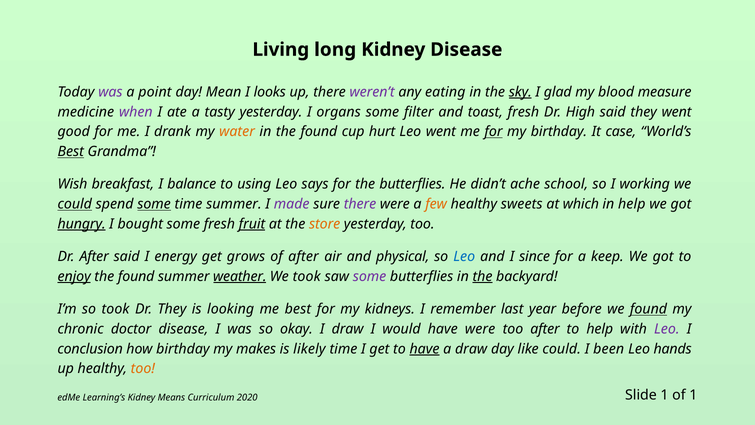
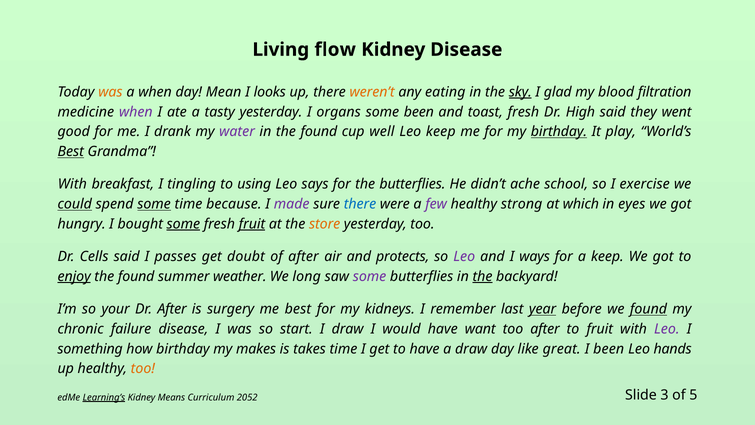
long: long -> flow
was at (110, 92) colour: purple -> orange
a point: point -> when
weren’t colour: purple -> orange
measure: measure -> filtration
some filter: filter -> been
water colour: orange -> purple
hurt: hurt -> well
Leo went: went -> keep
for at (494, 132) underline: present -> none
birthday at (559, 132) underline: none -> present
case: case -> play
Wish at (72, 184): Wish -> With
balance: balance -> tingling
working: working -> exercise
time summer: summer -> because
there at (360, 204) colour: purple -> blue
few colour: orange -> purple
sweets: sweets -> strong
in help: help -> eyes
hungry underline: present -> none
some at (183, 224) underline: none -> present
Dr After: After -> Cells
energy: energy -> passes
grows: grows -> doubt
physical: physical -> protects
Leo at (464, 256) colour: blue -> purple
since: since -> ways
weather underline: present -> none
We took: took -> long
so took: took -> your
Dr They: They -> After
looking: looking -> surgery
year underline: none -> present
doctor: doctor -> failure
okay: okay -> start
have were: were -> want
to help: help -> fruit
conclusion: conclusion -> something
likely: likely -> takes
have at (424, 349) underline: present -> none
like could: could -> great
Slide 1: 1 -> 3
of 1: 1 -> 5
Learning’s underline: none -> present
2020: 2020 -> 2052
